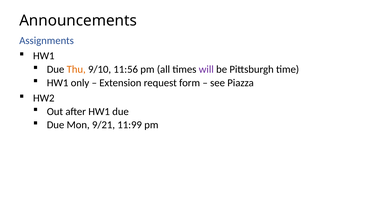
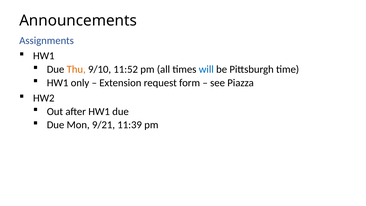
11:56: 11:56 -> 11:52
will colour: purple -> blue
11:99: 11:99 -> 11:39
